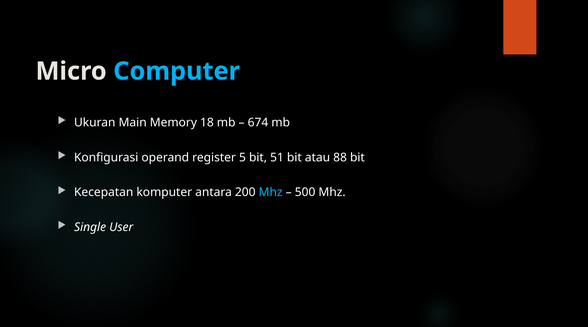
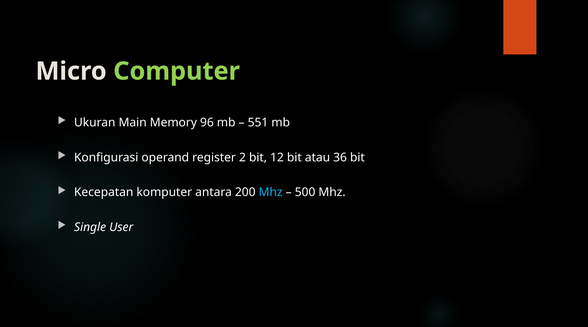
Computer colour: light blue -> light green
18: 18 -> 96
674: 674 -> 551
5: 5 -> 2
51: 51 -> 12
88: 88 -> 36
